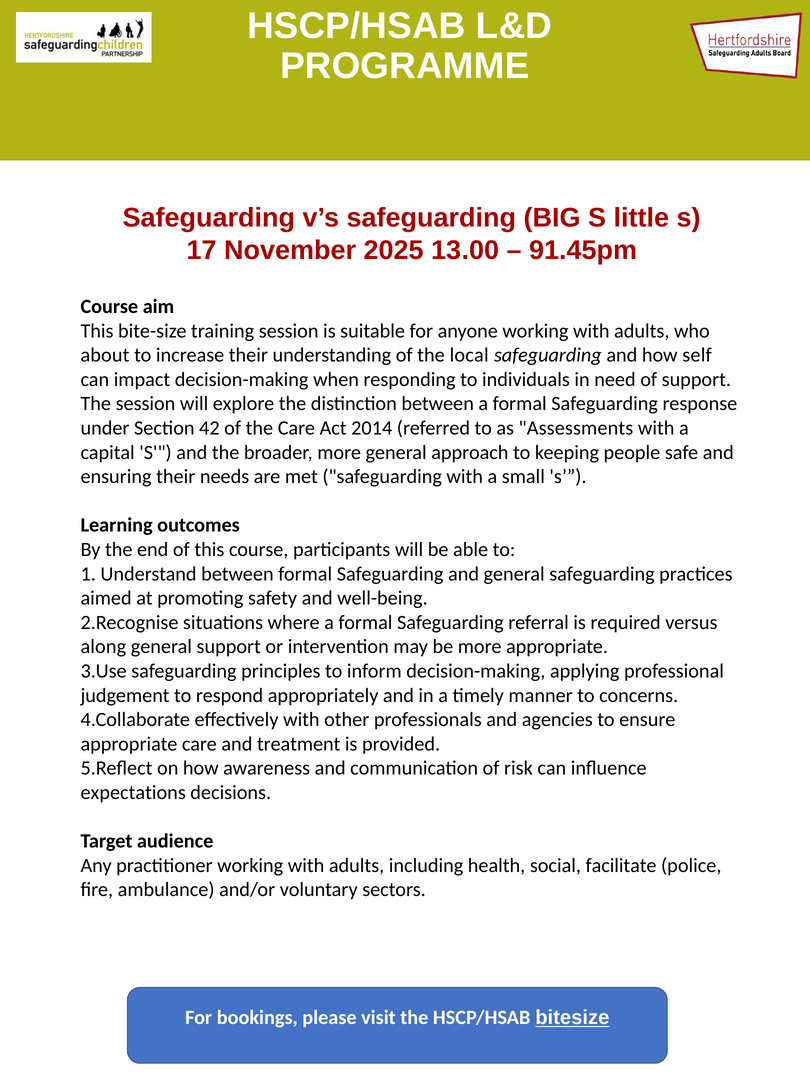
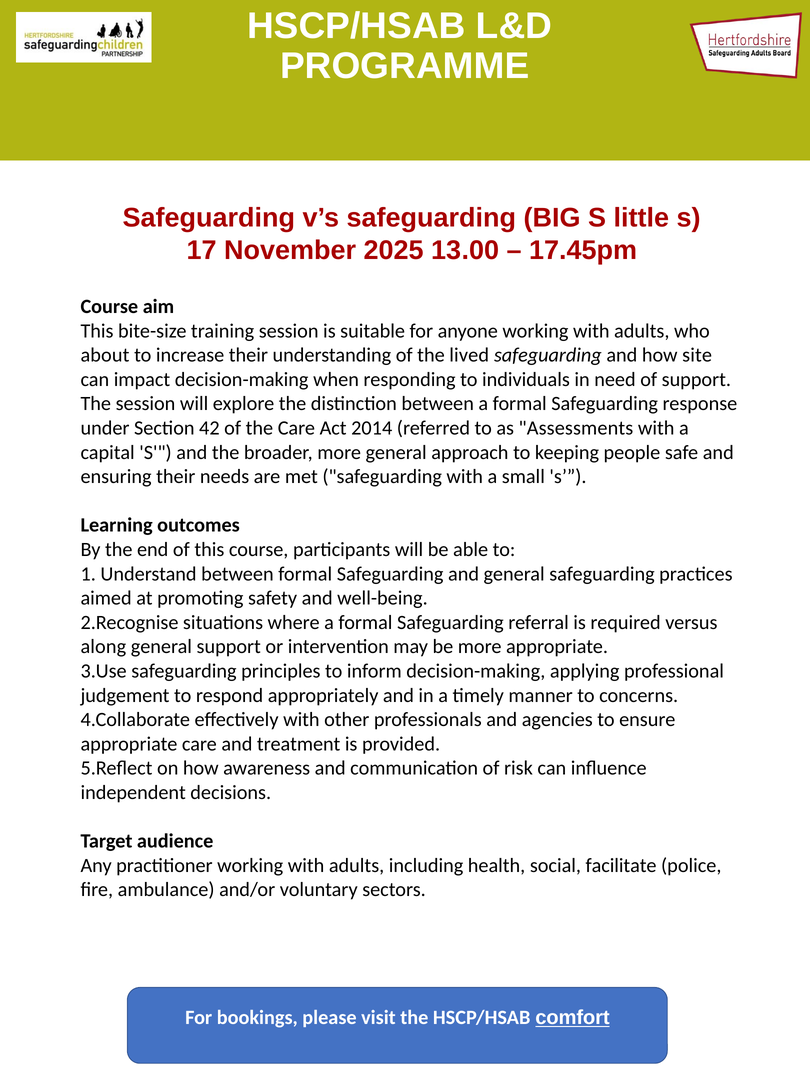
91.45pm: 91.45pm -> 17.45pm
local: local -> lived
self: self -> site
expectations: expectations -> independent
bitesize: bitesize -> comfort
